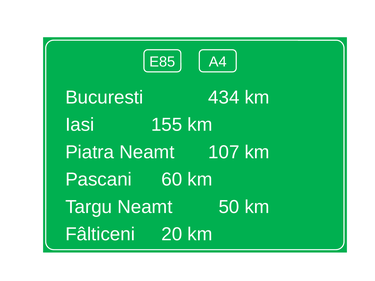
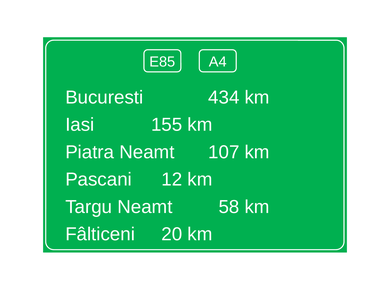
60: 60 -> 12
50: 50 -> 58
